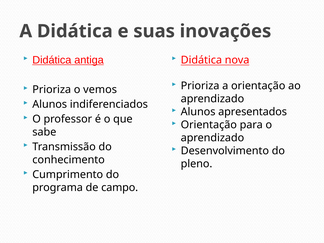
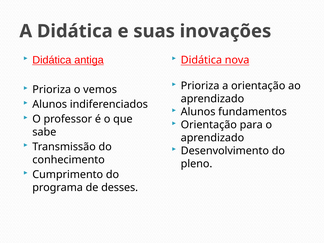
apresentados: apresentados -> fundamentos
campo: campo -> desses
